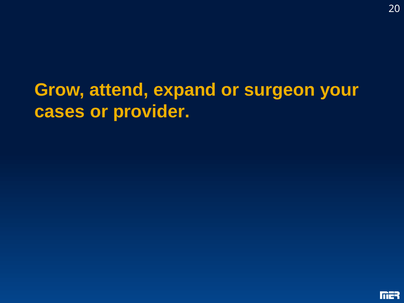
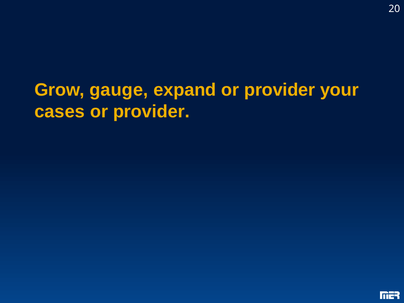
attend: attend -> gauge
expand or surgeon: surgeon -> provider
